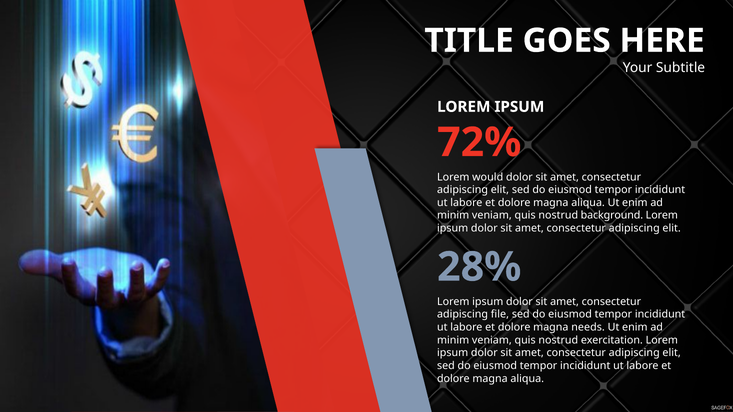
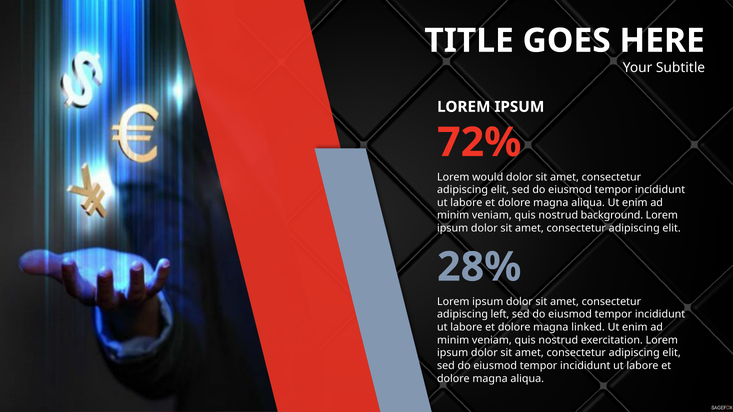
file: file -> left
needs: needs -> linked
